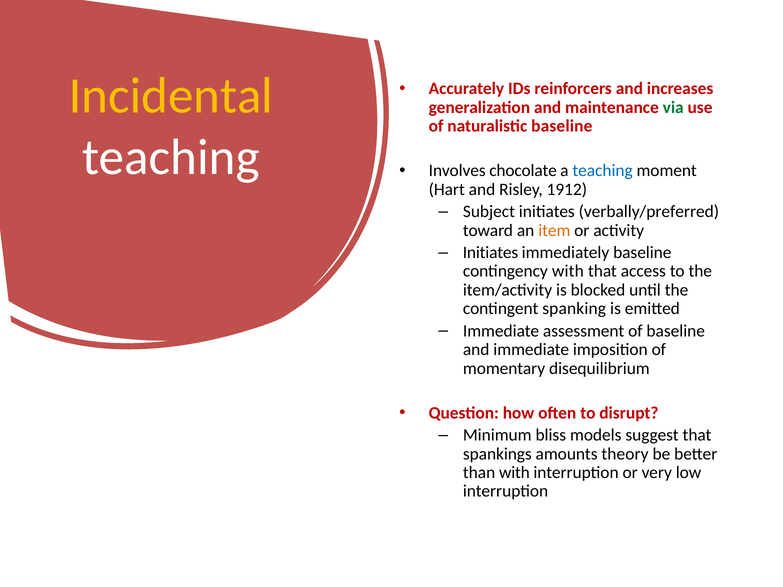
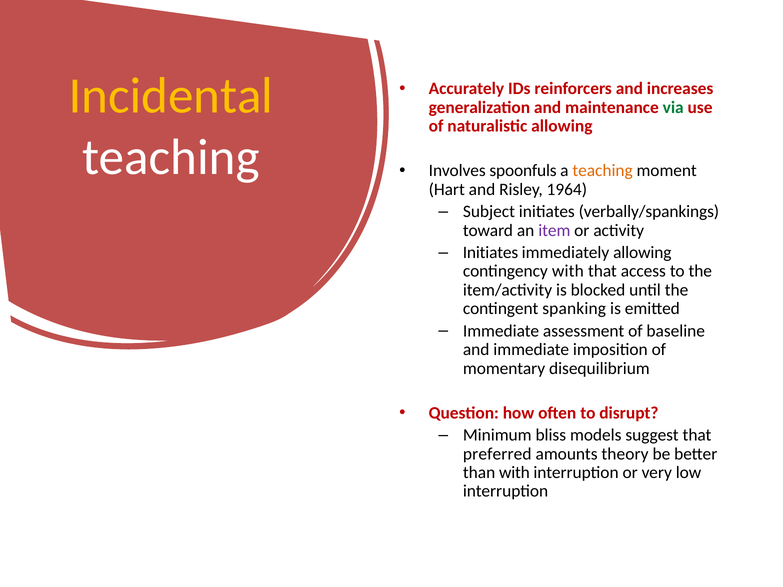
naturalistic baseline: baseline -> allowing
chocolate: chocolate -> spoonfuls
teaching at (603, 171) colour: blue -> orange
1912: 1912 -> 1964
verbally/preferred: verbally/preferred -> verbally/spankings
item colour: orange -> purple
immediately baseline: baseline -> allowing
spankings: spankings -> preferred
